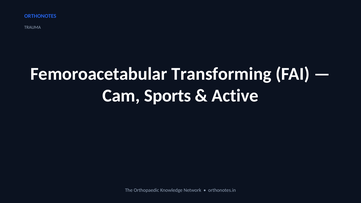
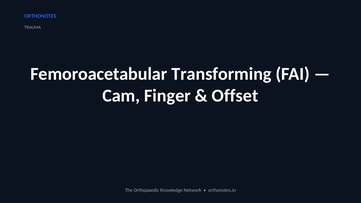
Sports: Sports -> Finger
Active: Active -> Offset
